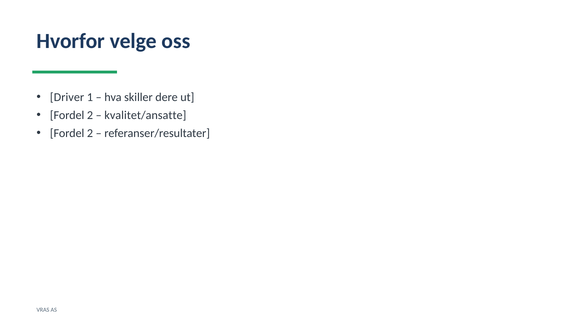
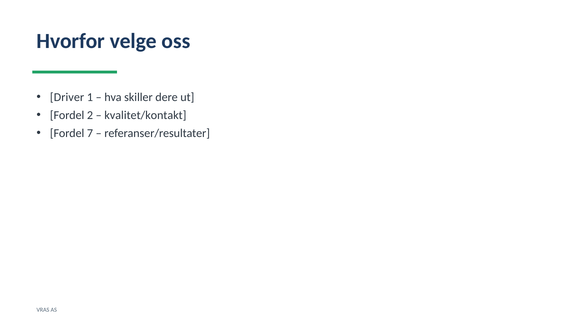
kvalitet/ansatte: kvalitet/ansatte -> kvalitet/kontakt
2 at (90, 133): 2 -> 7
